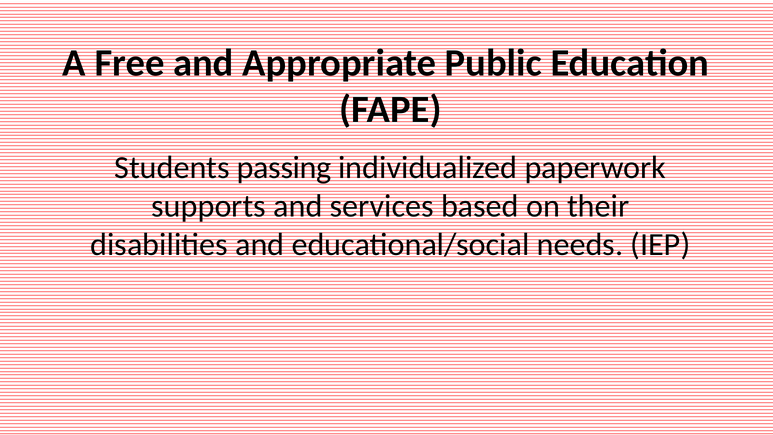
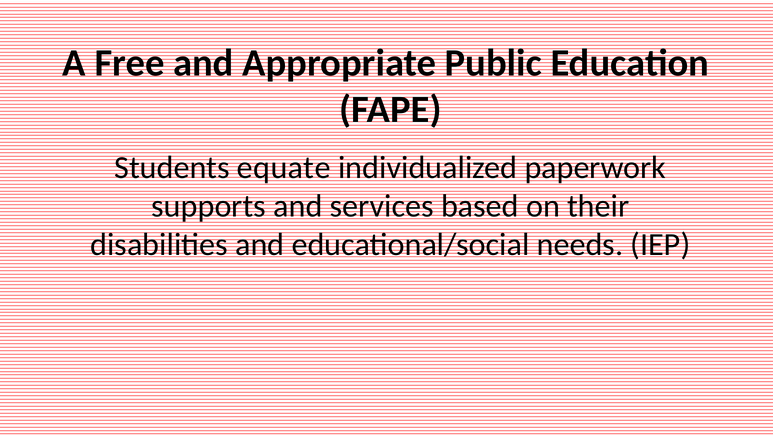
passing: passing -> equate
